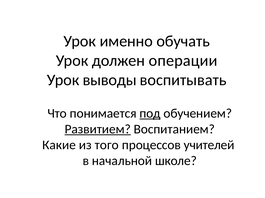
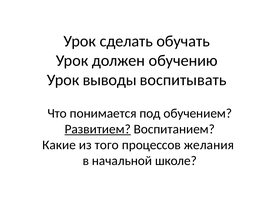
именно: именно -> сделать
операции: операции -> обучению
под underline: present -> none
учителей: учителей -> желания
